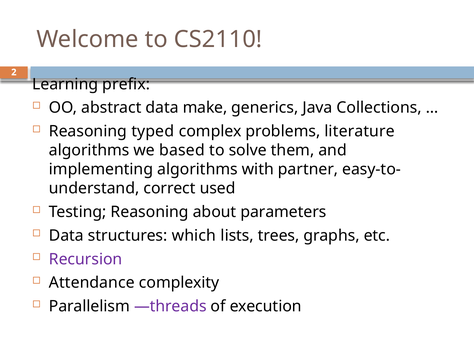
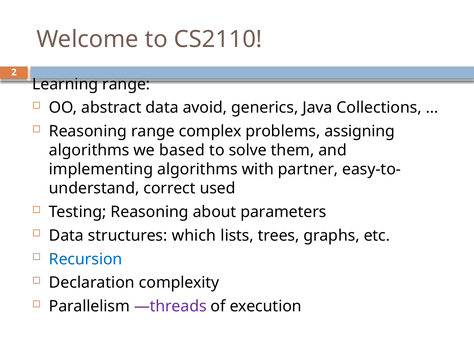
Learning prefix: prefix -> range
make: make -> avoid
Reasoning typed: typed -> range
literature: literature -> assigning
Recursion colour: purple -> blue
Attendance: Attendance -> Declaration
